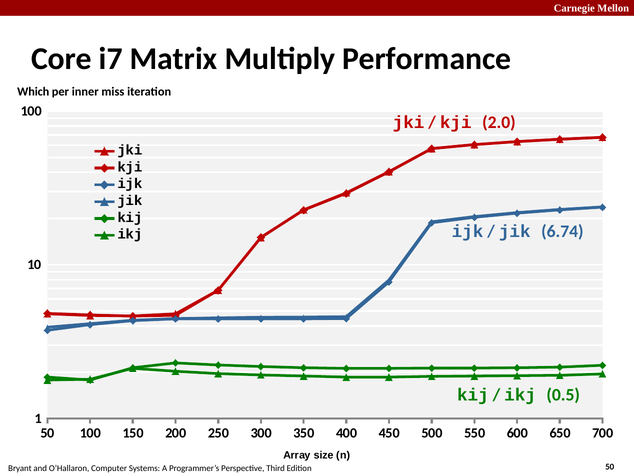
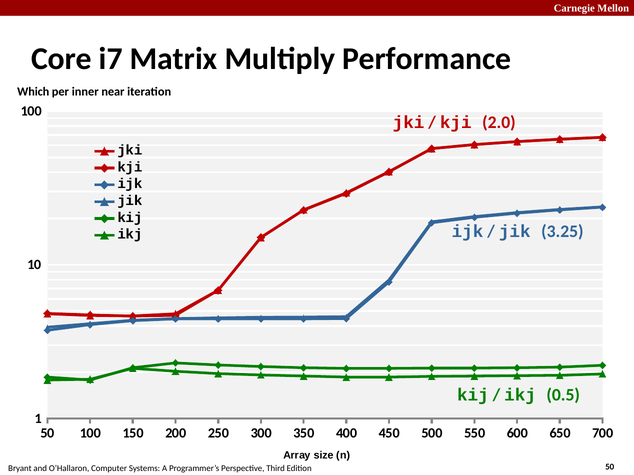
miss: miss -> near
6.74: 6.74 -> 3.25
